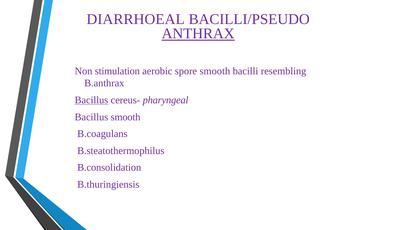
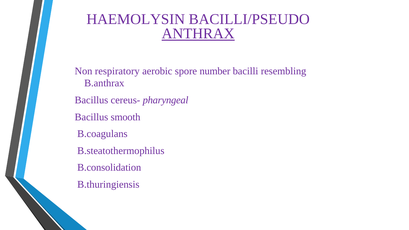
DIARRHOEAL: DIARRHOEAL -> HAEMOLYSIN
stimulation: stimulation -> respiratory
spore smooth: smooth -> number
Bacillus at (91, 100) underline: present -> none
